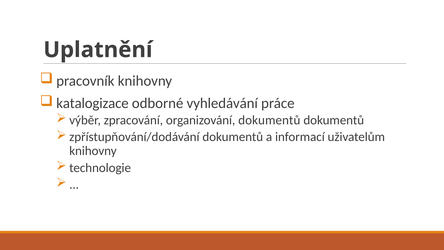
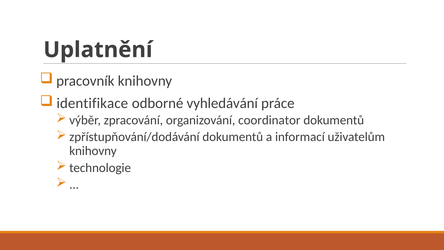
katalogizace: katalogizace -> identifikace
organizování dokumentů: dokumentů -> coordinator
